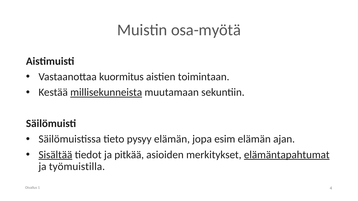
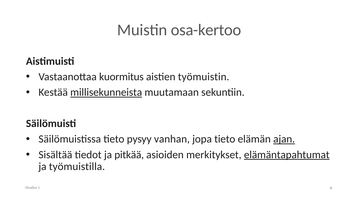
osa-myötä: osa-myötä -> osa-kertoo
toimintaan: toimintaan -> työmuistin
pysyy elämän: elämän -> vanhan
jopa esim: esim -> tieto
ajan underline: none -> present
Sisältää underline: present -> none
